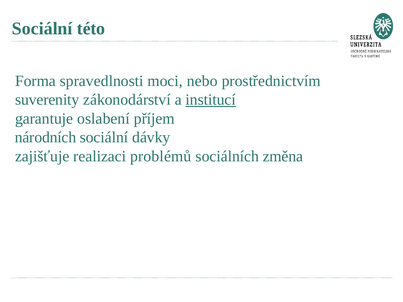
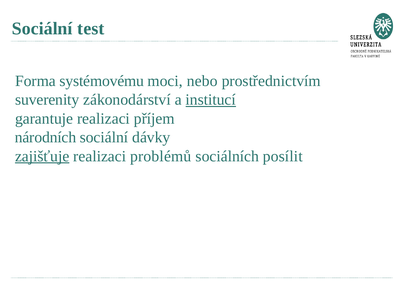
této: této -> test
spravedlnosti: spravedlnosti -> systémovému
garantuje oslabení: oslabení -> realizaci
zajišťuje underline: none -> present
změna: změna -> posílit
